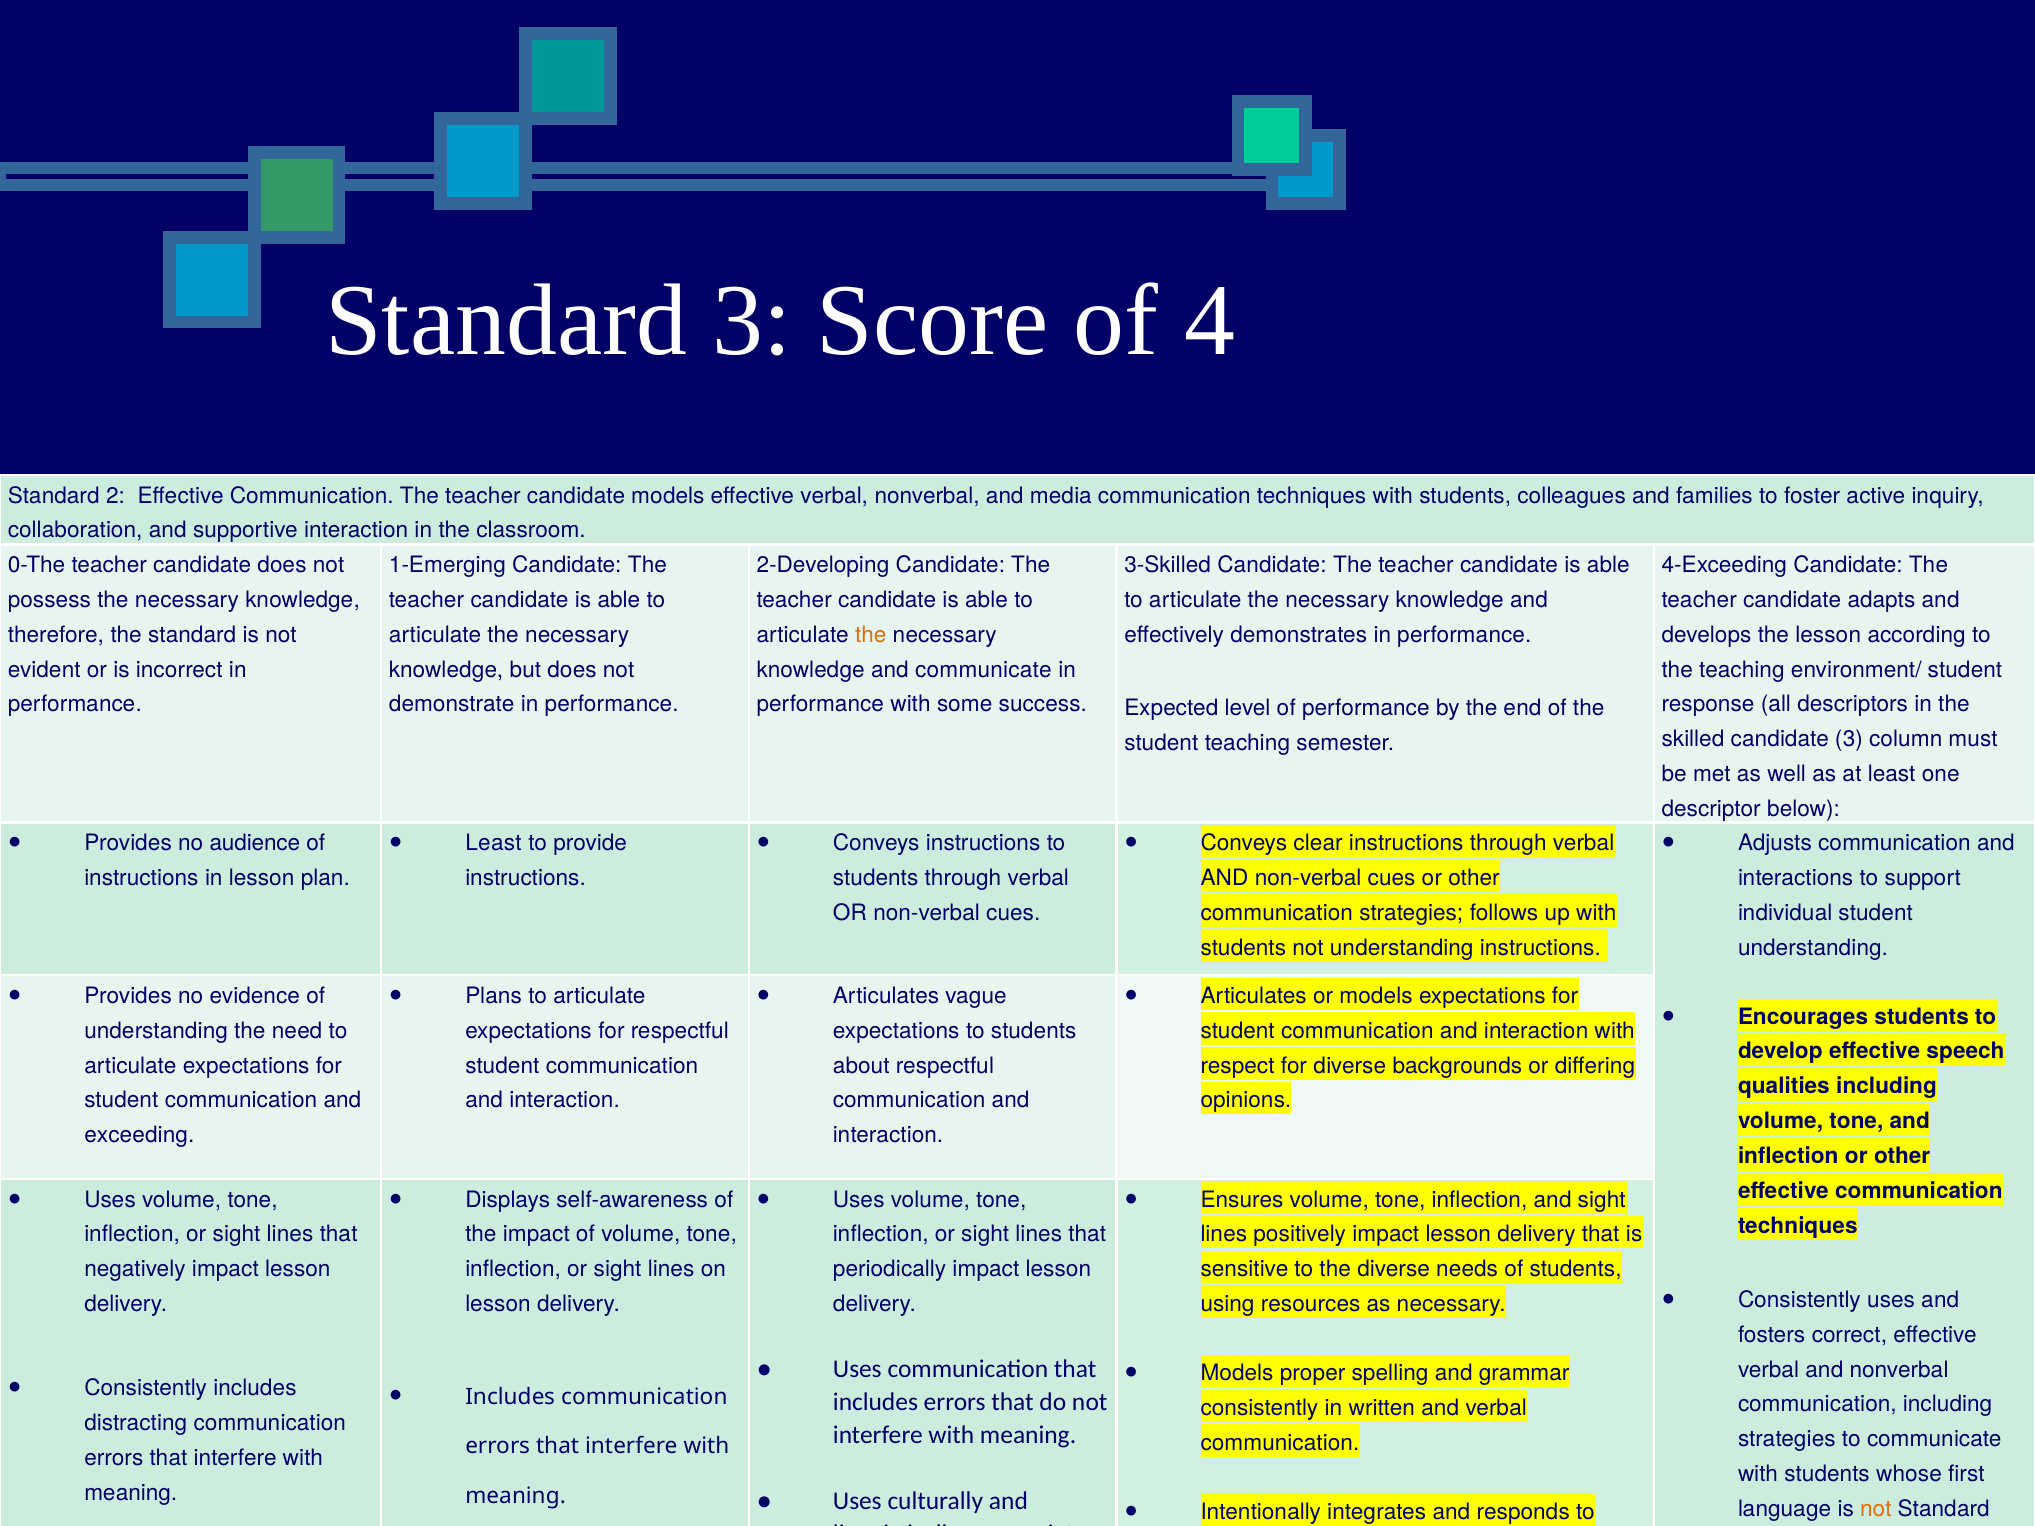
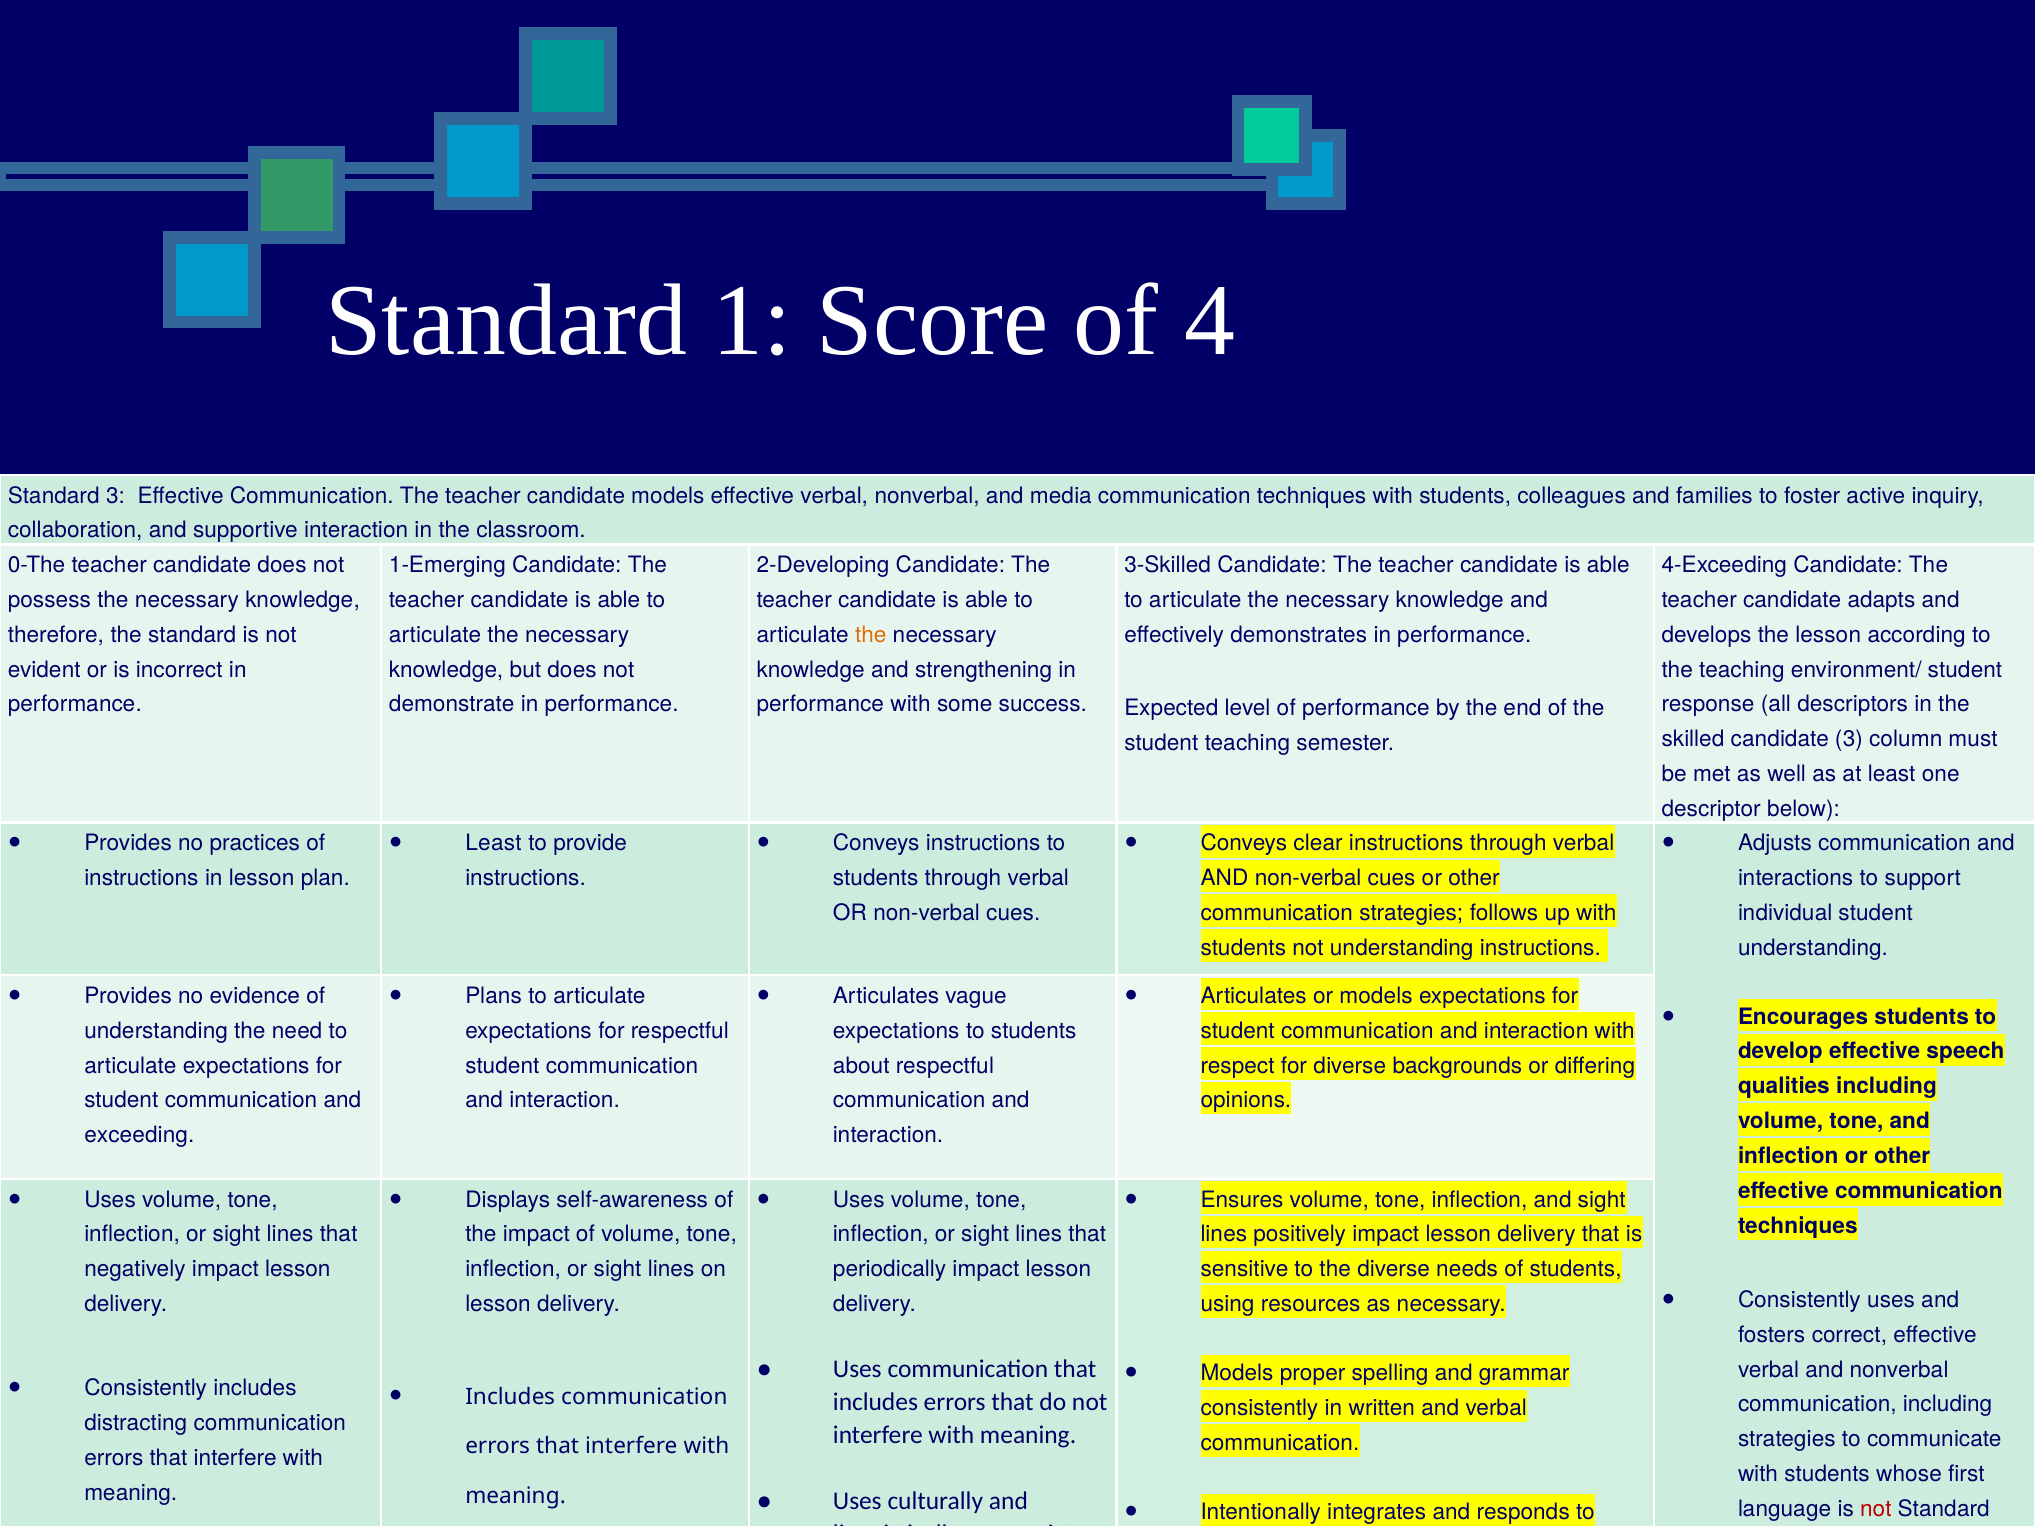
Standard 3: 3 -> 1
Standard 2: 2 -> 3
and communicate: communicate -> strengthening
no audience: audience -> practices
not at (1876, 1509) colour: orange -> red
